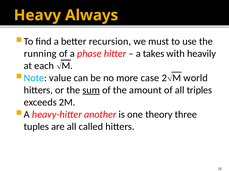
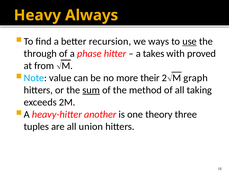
must: must -> ways
use underline: none -> present
running: running -> through
heavily: heavily -> proved
each: each -> from
case: case -> their
world: world -> graph
amount: amount -> method
triples: triples -> taking
called: called -> union
